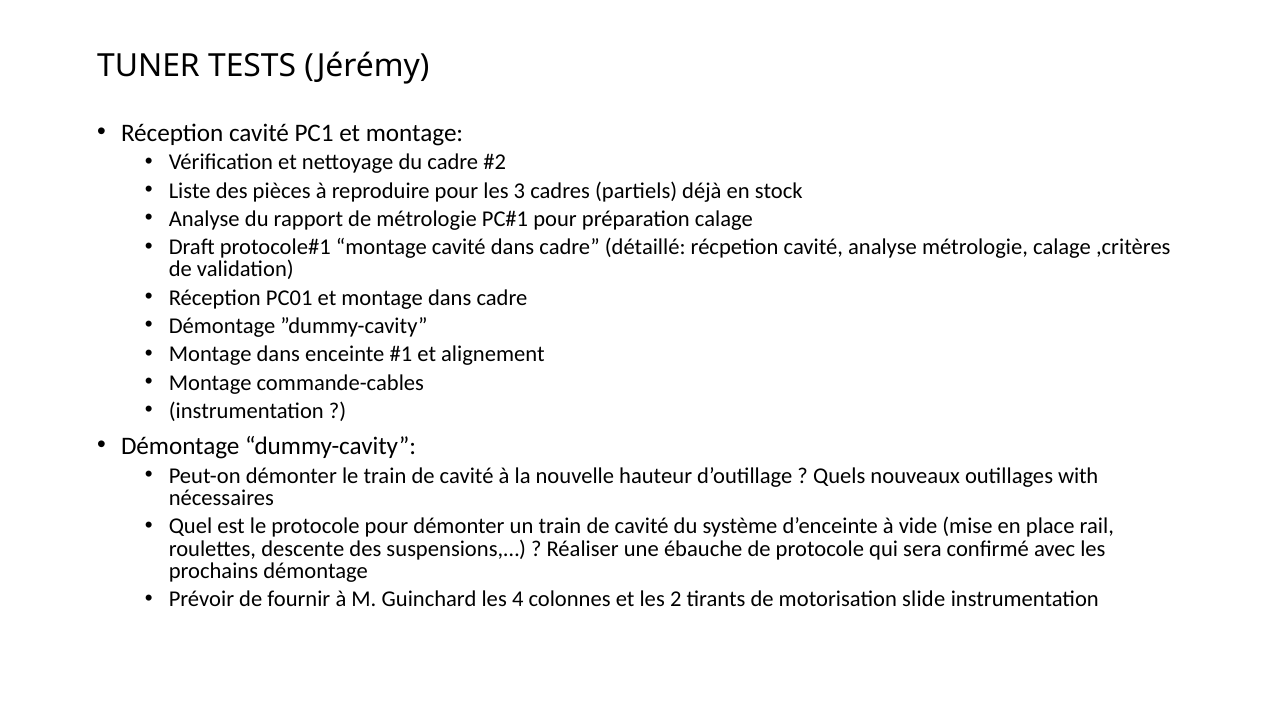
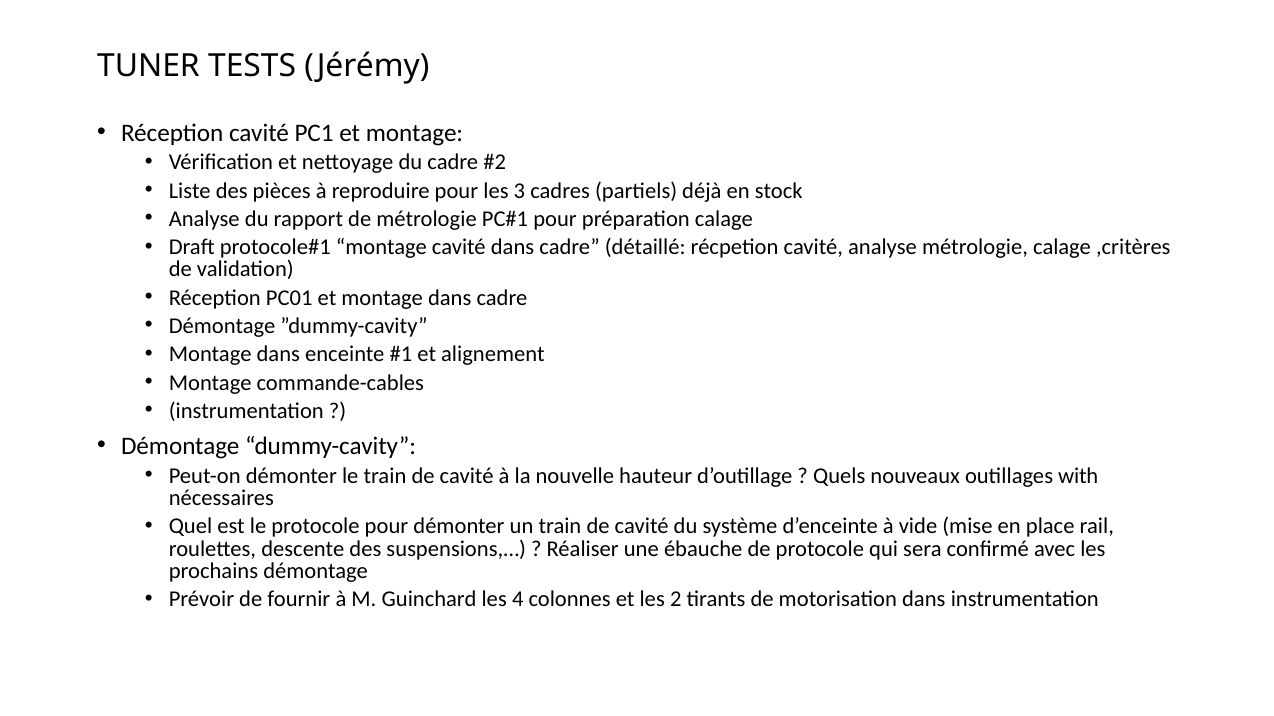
motorisation slide: slide -> dans
